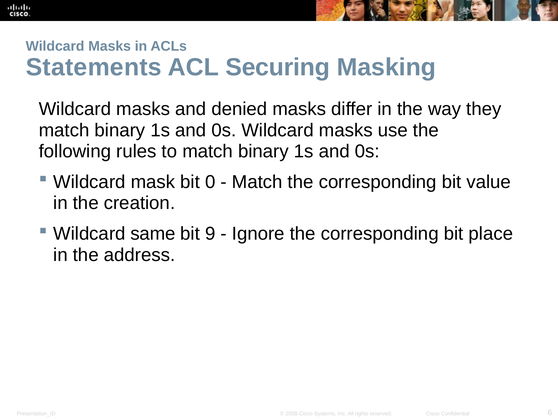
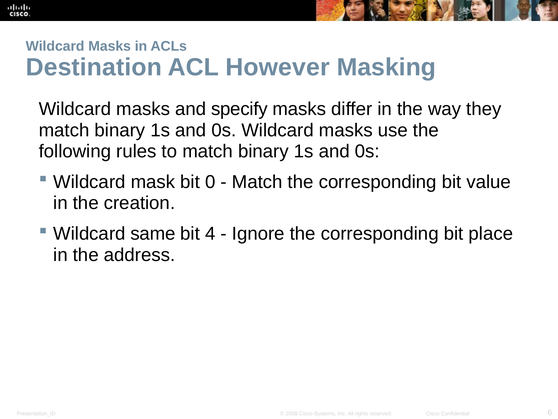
Statements: Statements -> Destination
Securing: Securing -> However
denied: denied -> specify
9: 9 -> 4
